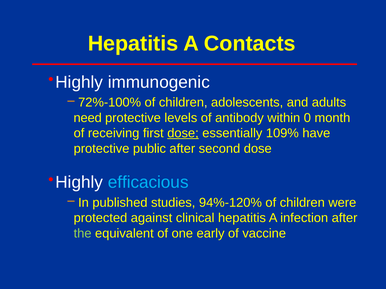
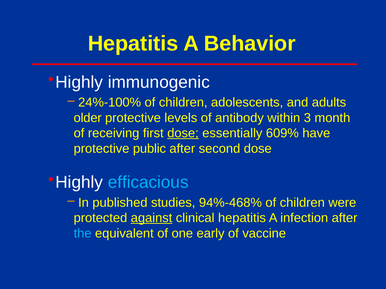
Contacts: Contacts -> Behavior
72%-100%: 72%-100% -> 24%-100%
need: need -> older
0: 0 -> 3
109%: 109% -> 609%
94%-120%: 94%-120% -> 94%-468%
against underline: none -> present
the colour: light green -> light blue
